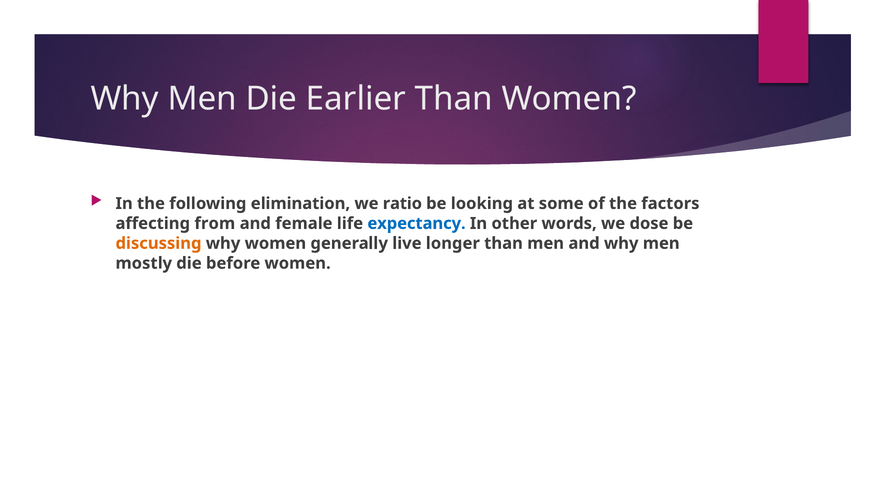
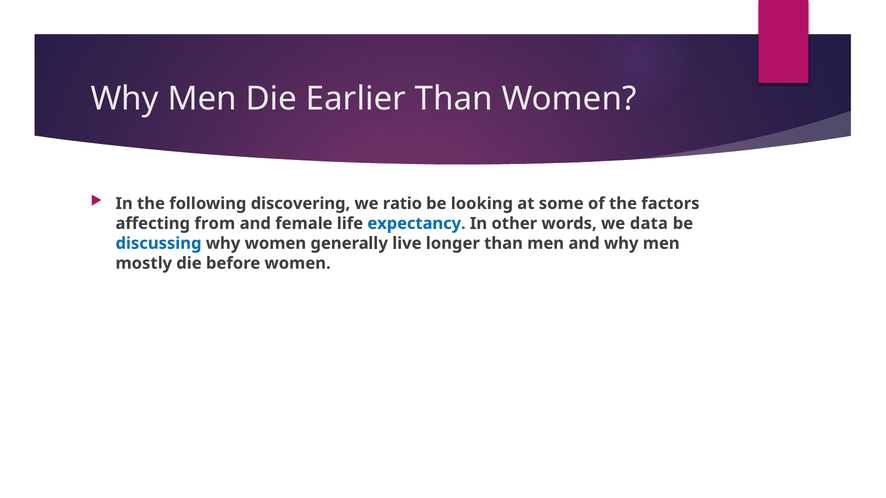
elimination: elimination -> discovering
dose: dose -> data
discussing colour: orange -> blue
